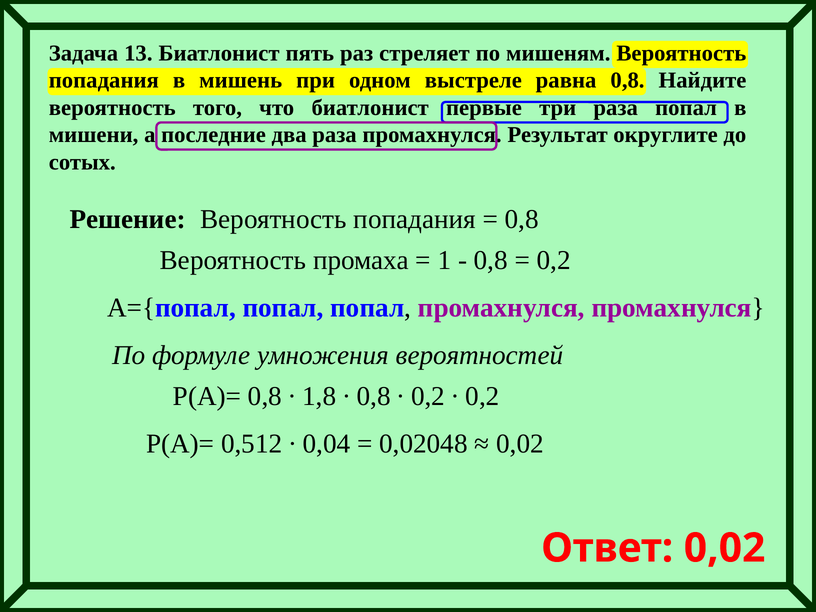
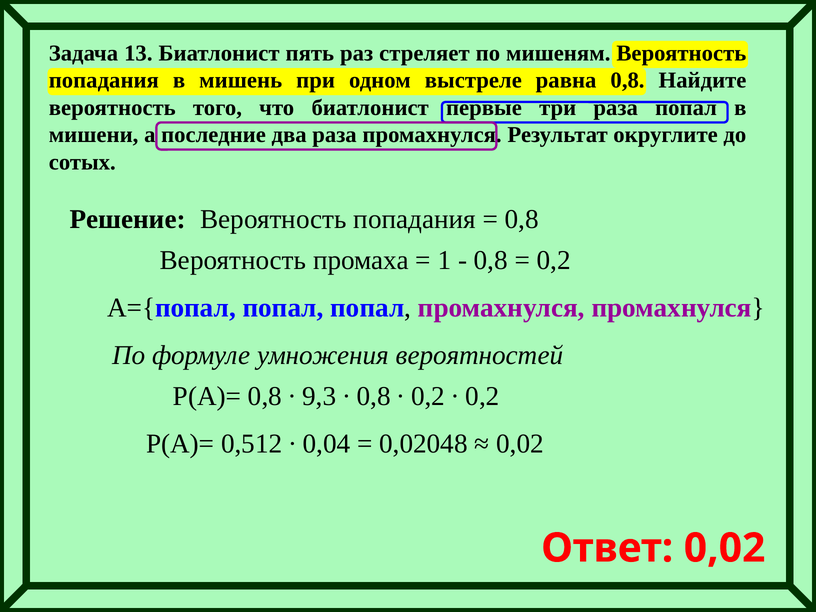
1,8: 1,8 -> 9,3
